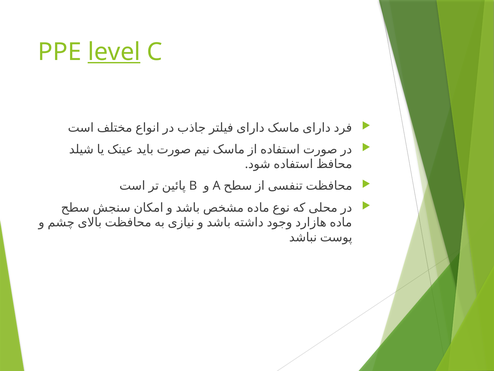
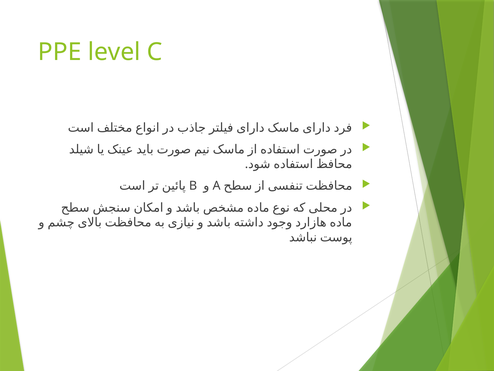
level underline: present -> none
